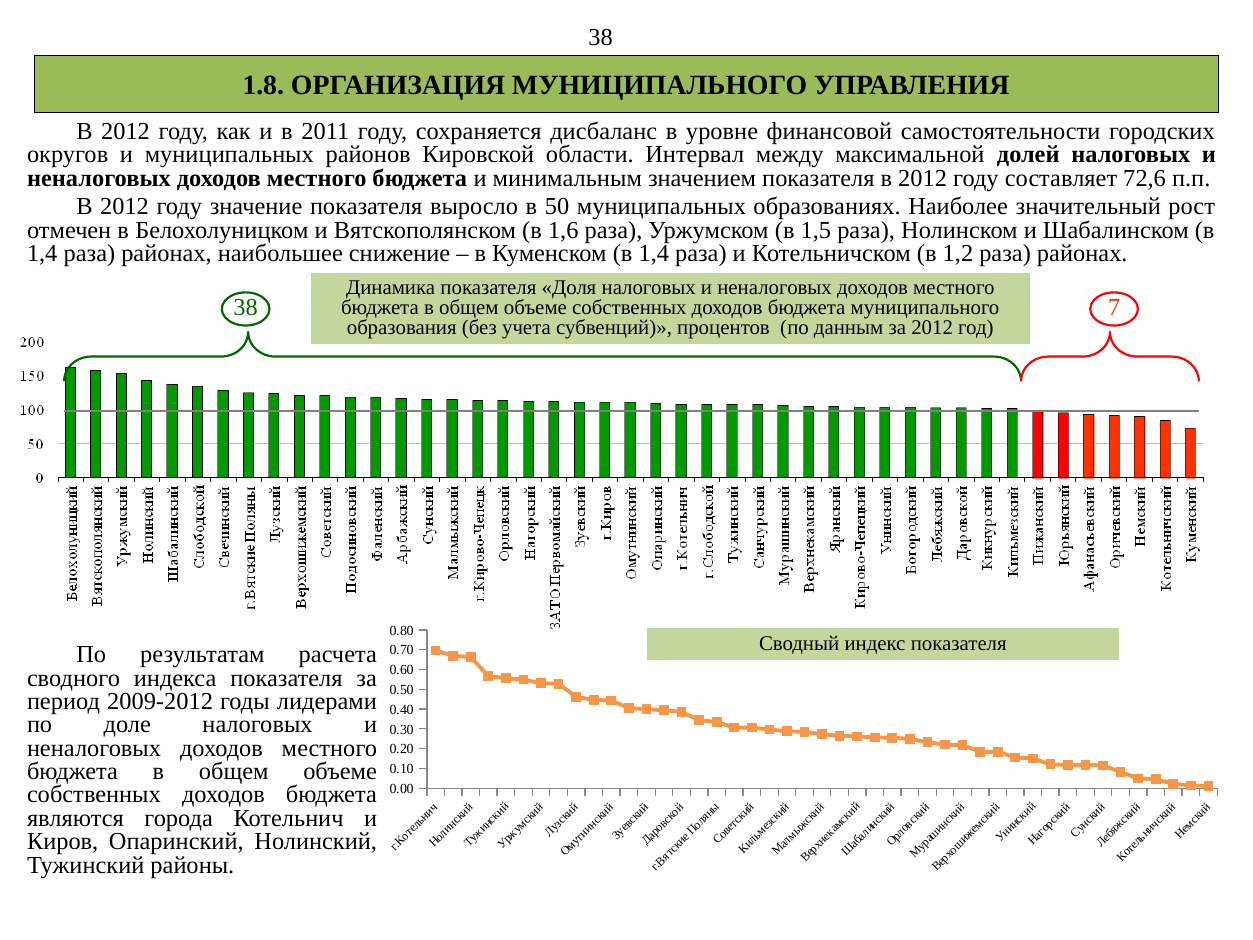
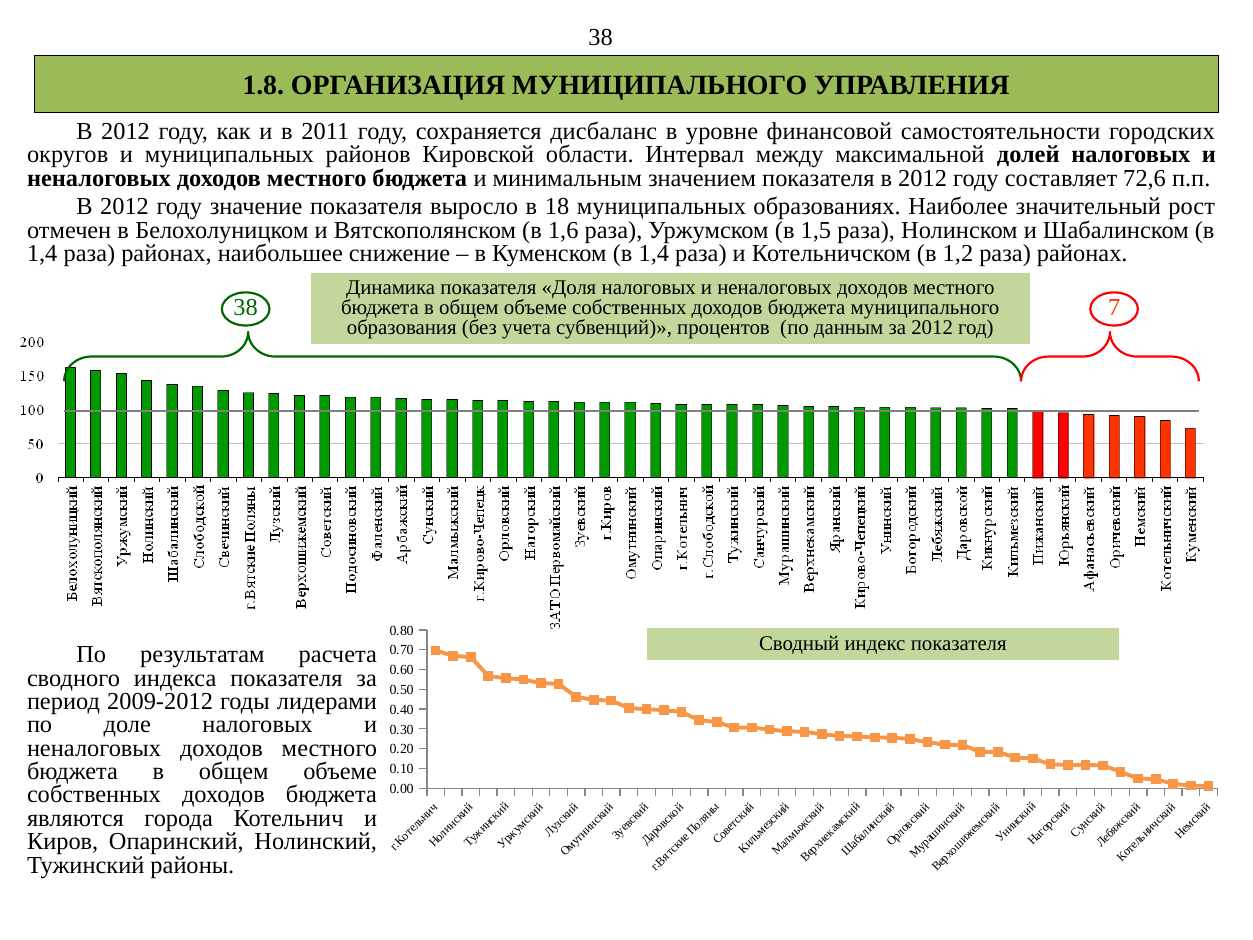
50: 50 -> 18
